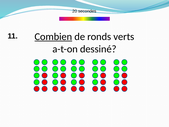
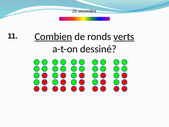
verts underline: none -> present
